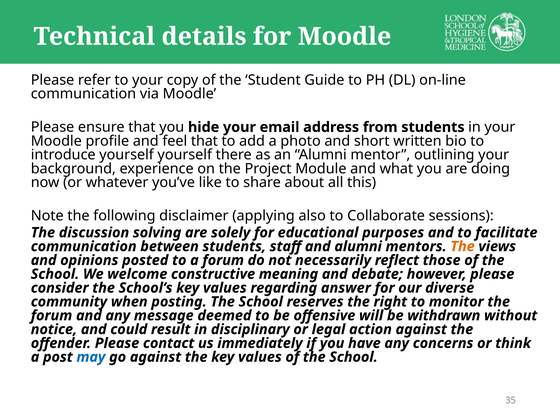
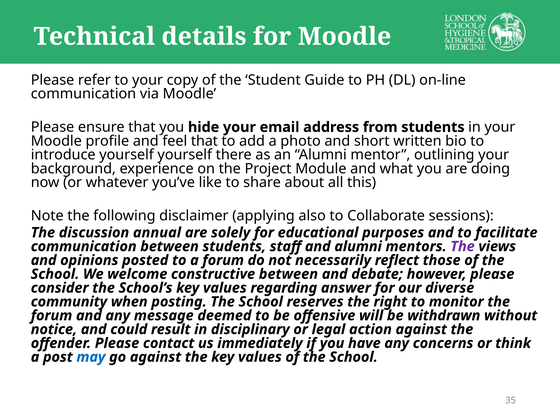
solving: solving -> annual
The at (463, 246) colour: orange -> purple
constructive meaning: meaning -> between
